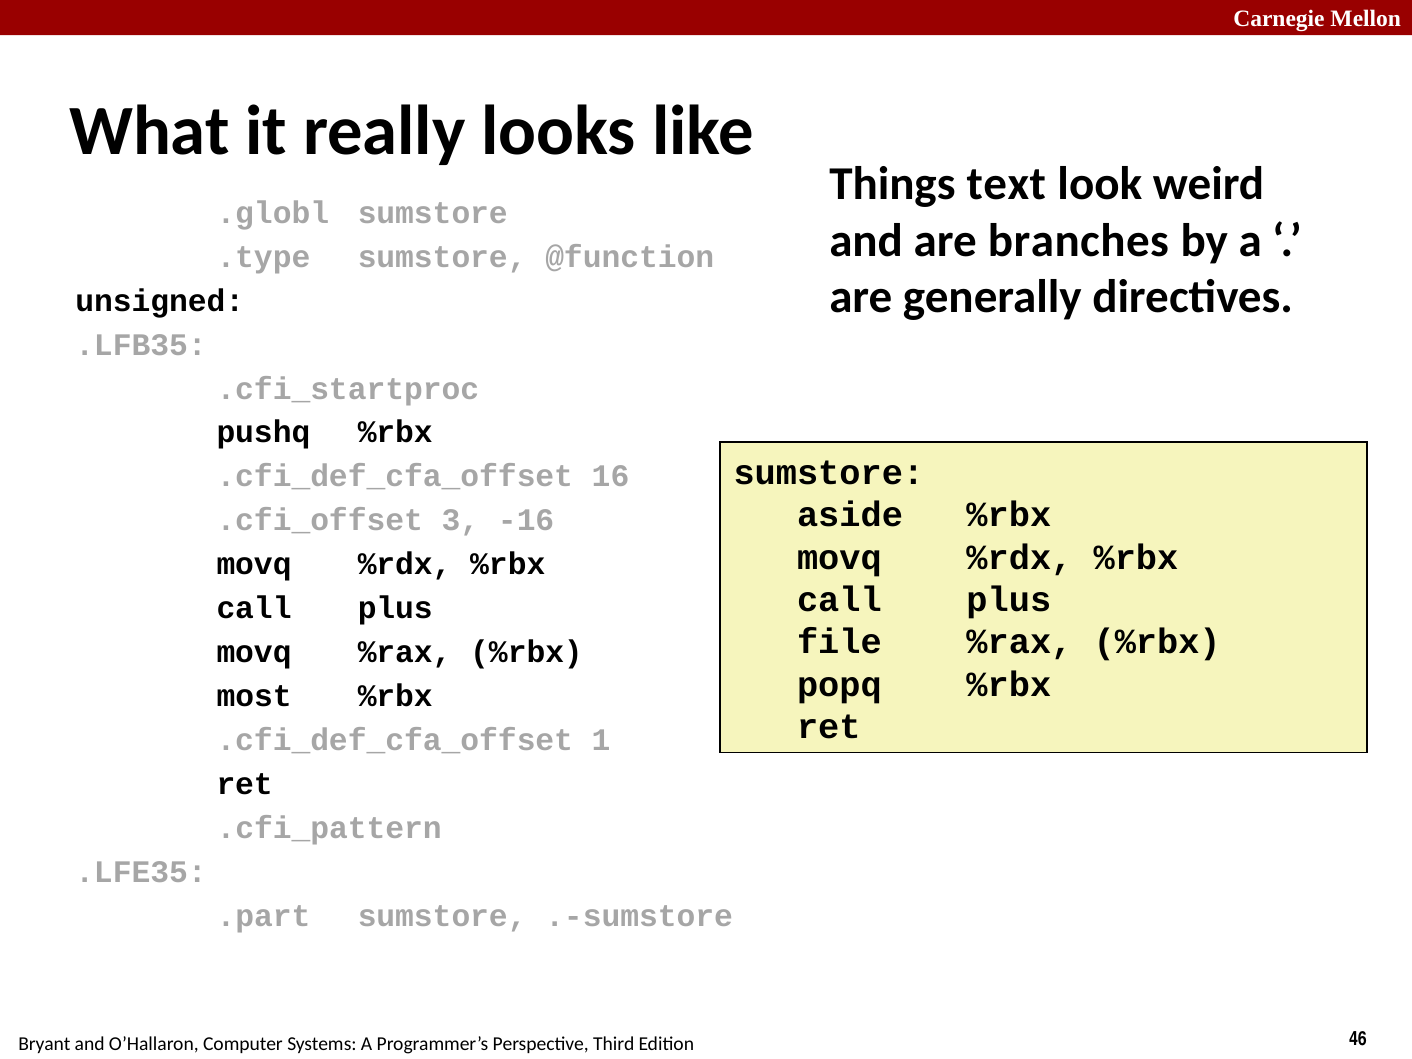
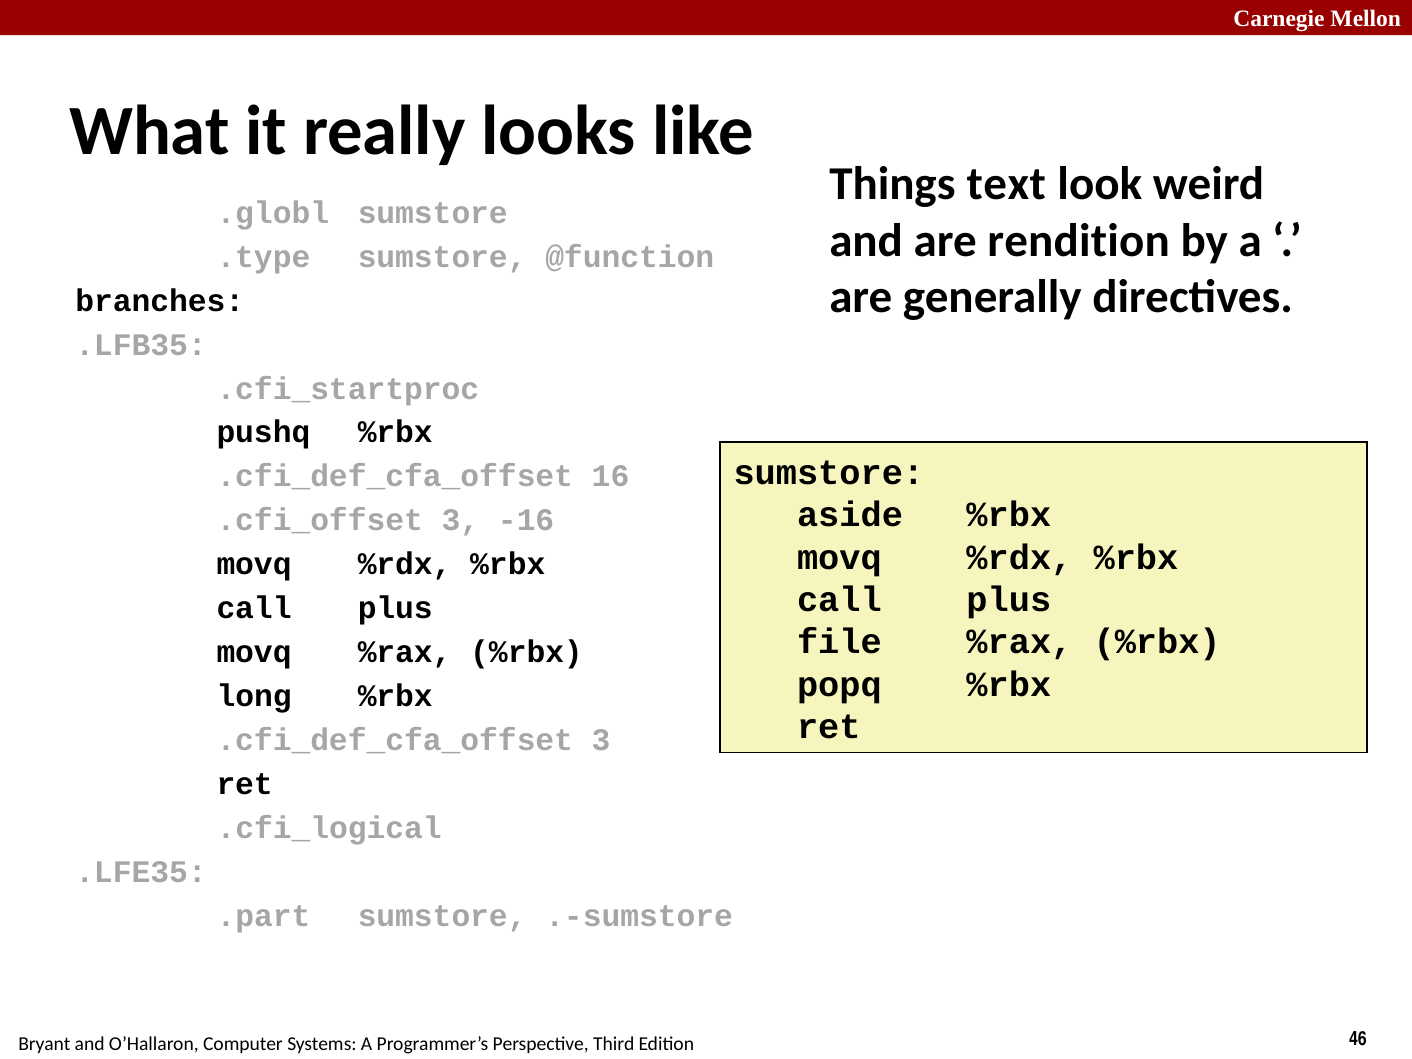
branches: branches -> rendition
unsigned: unsigned -> branches
most: most -> long
.cfi_def_cfa_offset 1: 1 -> 3
.cfi_pattern: .cfi_pattern -> .cfi_logical
